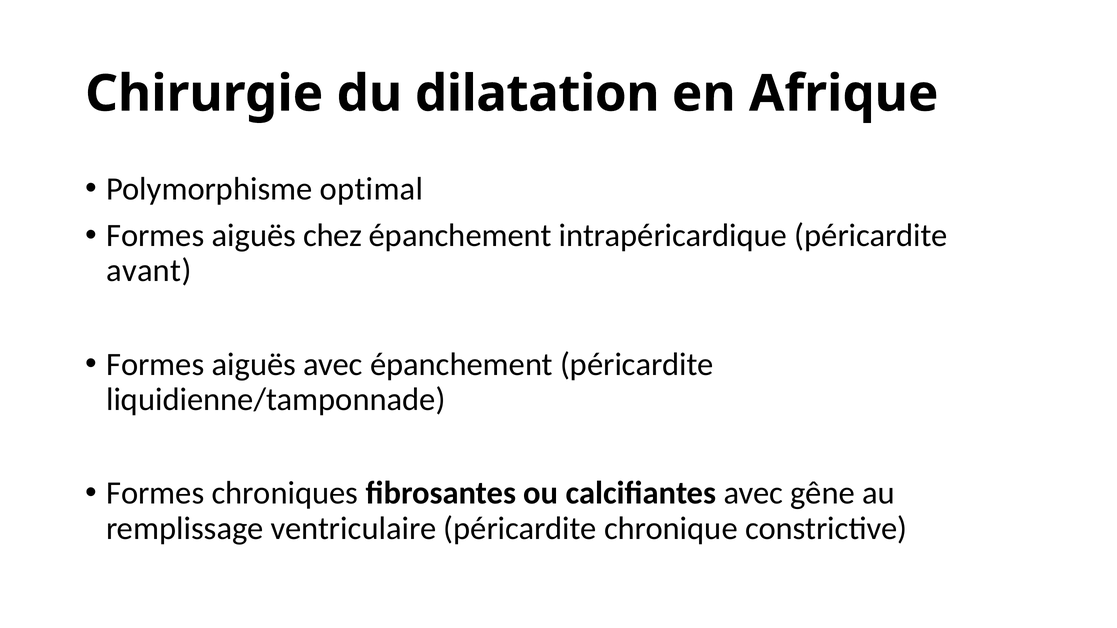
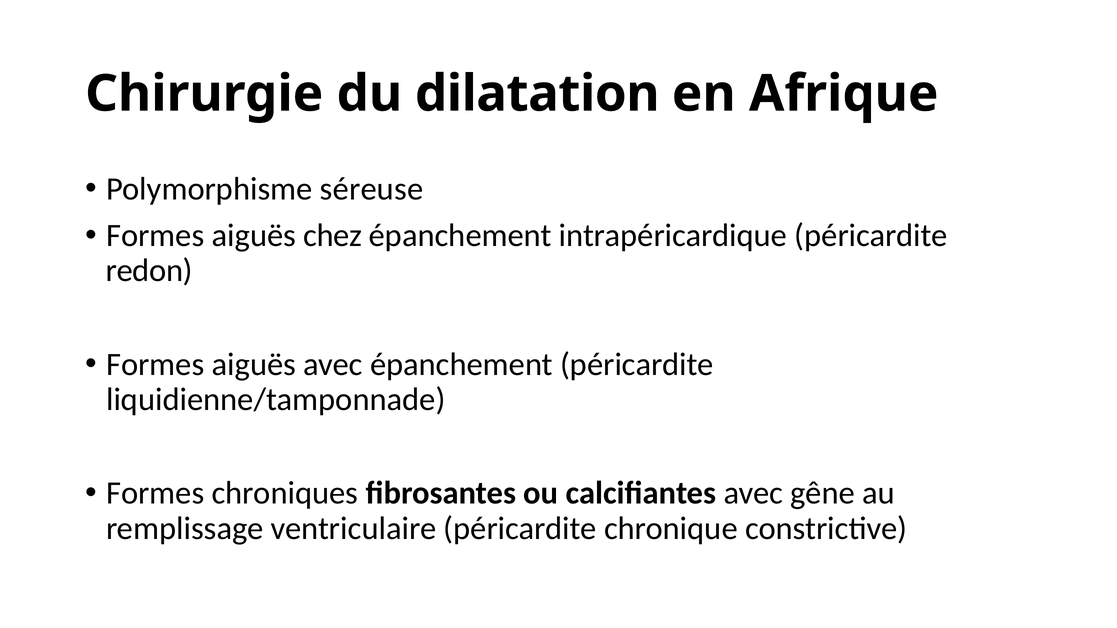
optimal: optimal -> séreuse
avant: avant -> redon
